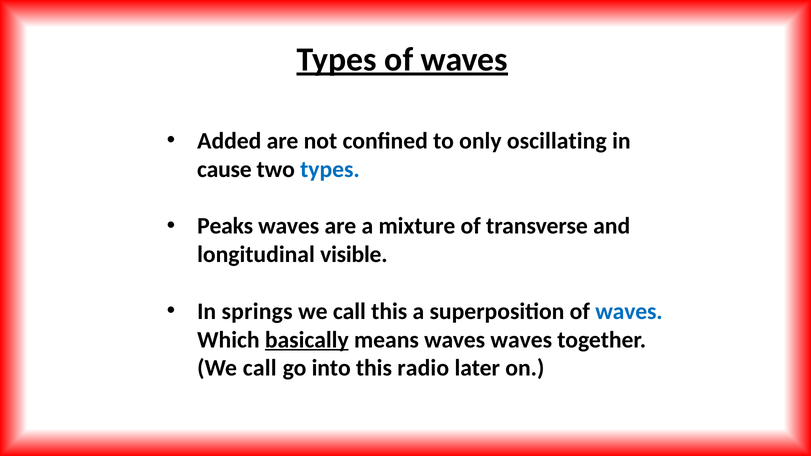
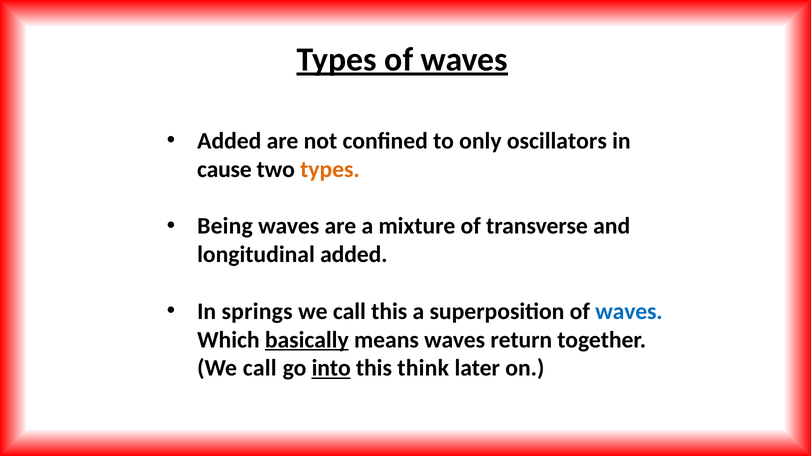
oscillating: oscillating -> oscillators
types at (330, 169) colour: blue -> orange
Peaks: Peaks -> Being
longitudinal visible: visible -> added
waves waves: waves -> return
into underline: none -> present
radio: radio -> think
